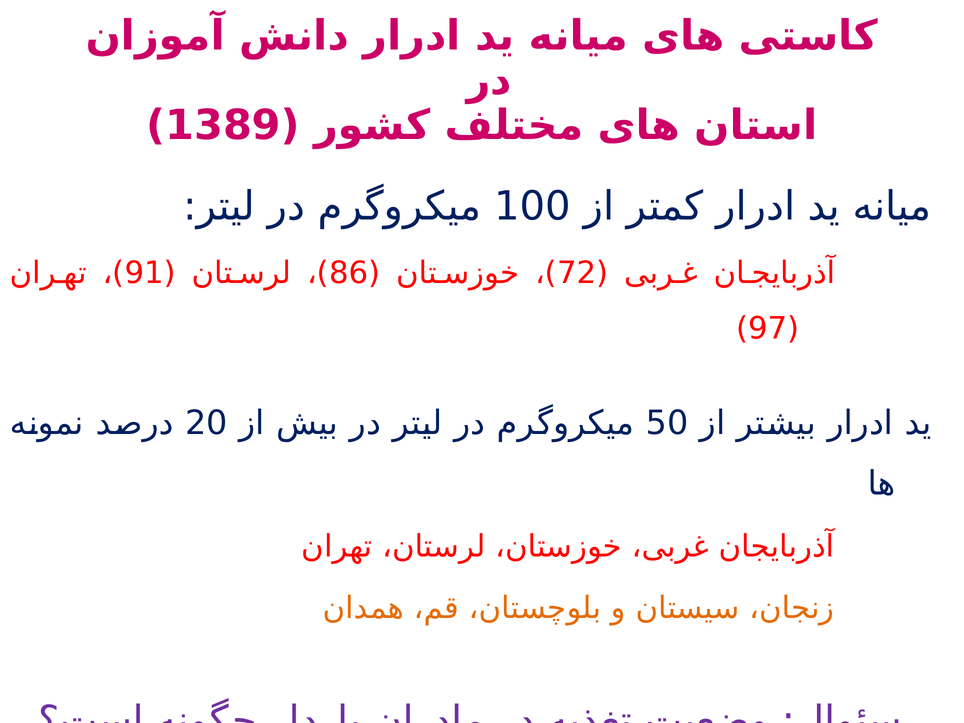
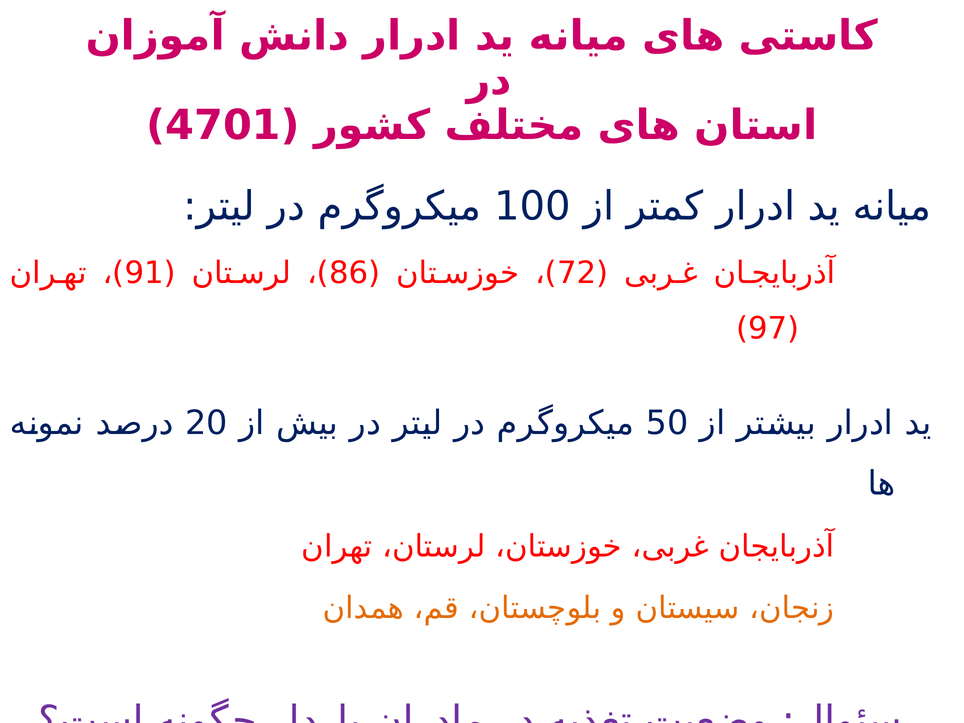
1389: 1389 -> 4701
